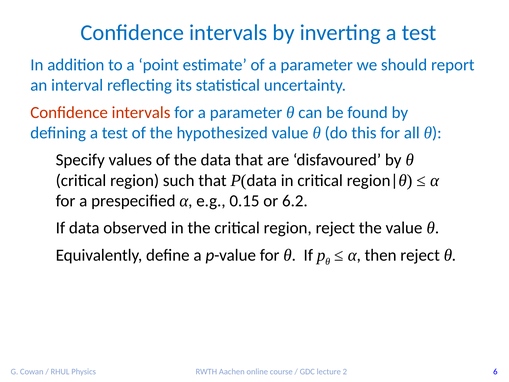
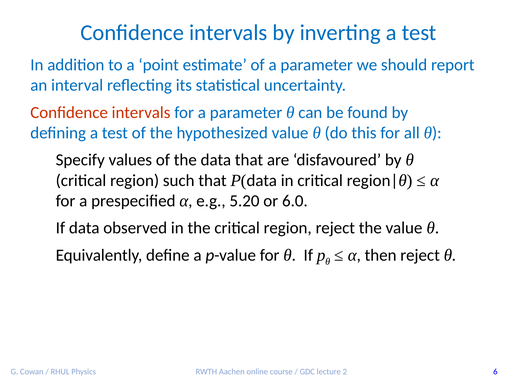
0.15: 0.15 -> 5.20
6.2: 6.2 -> 6.0
